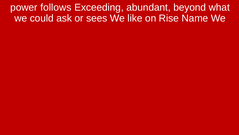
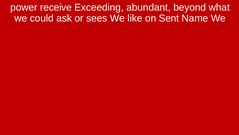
follows: follows -> receive
Rise: Rise -> Sent
